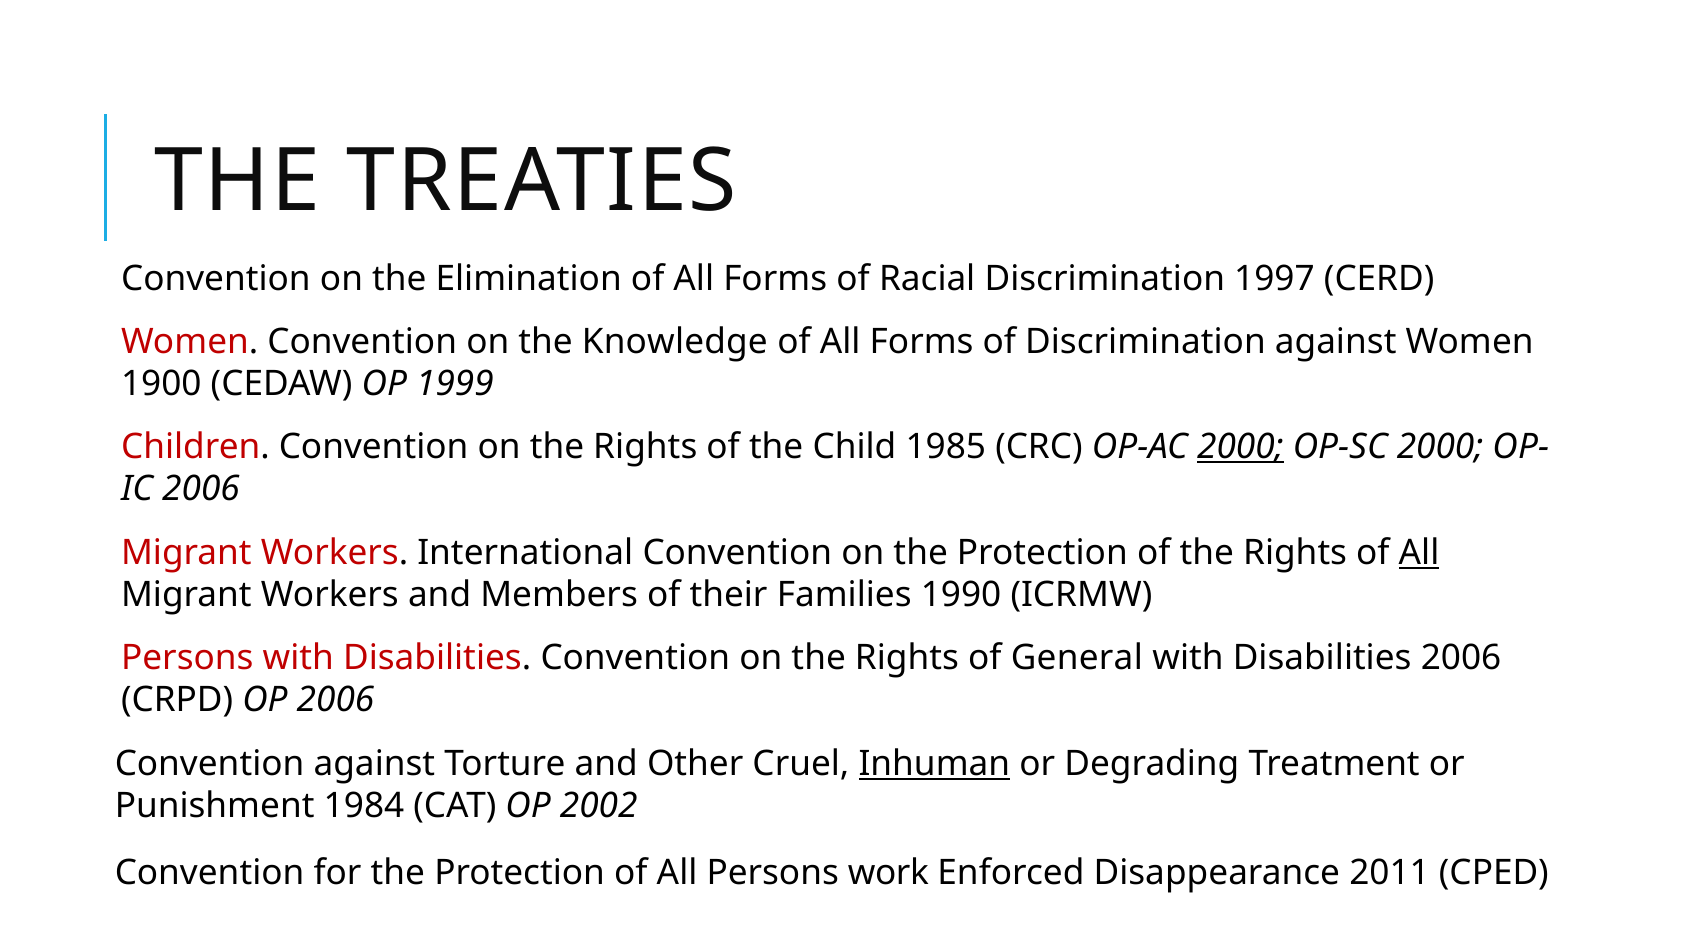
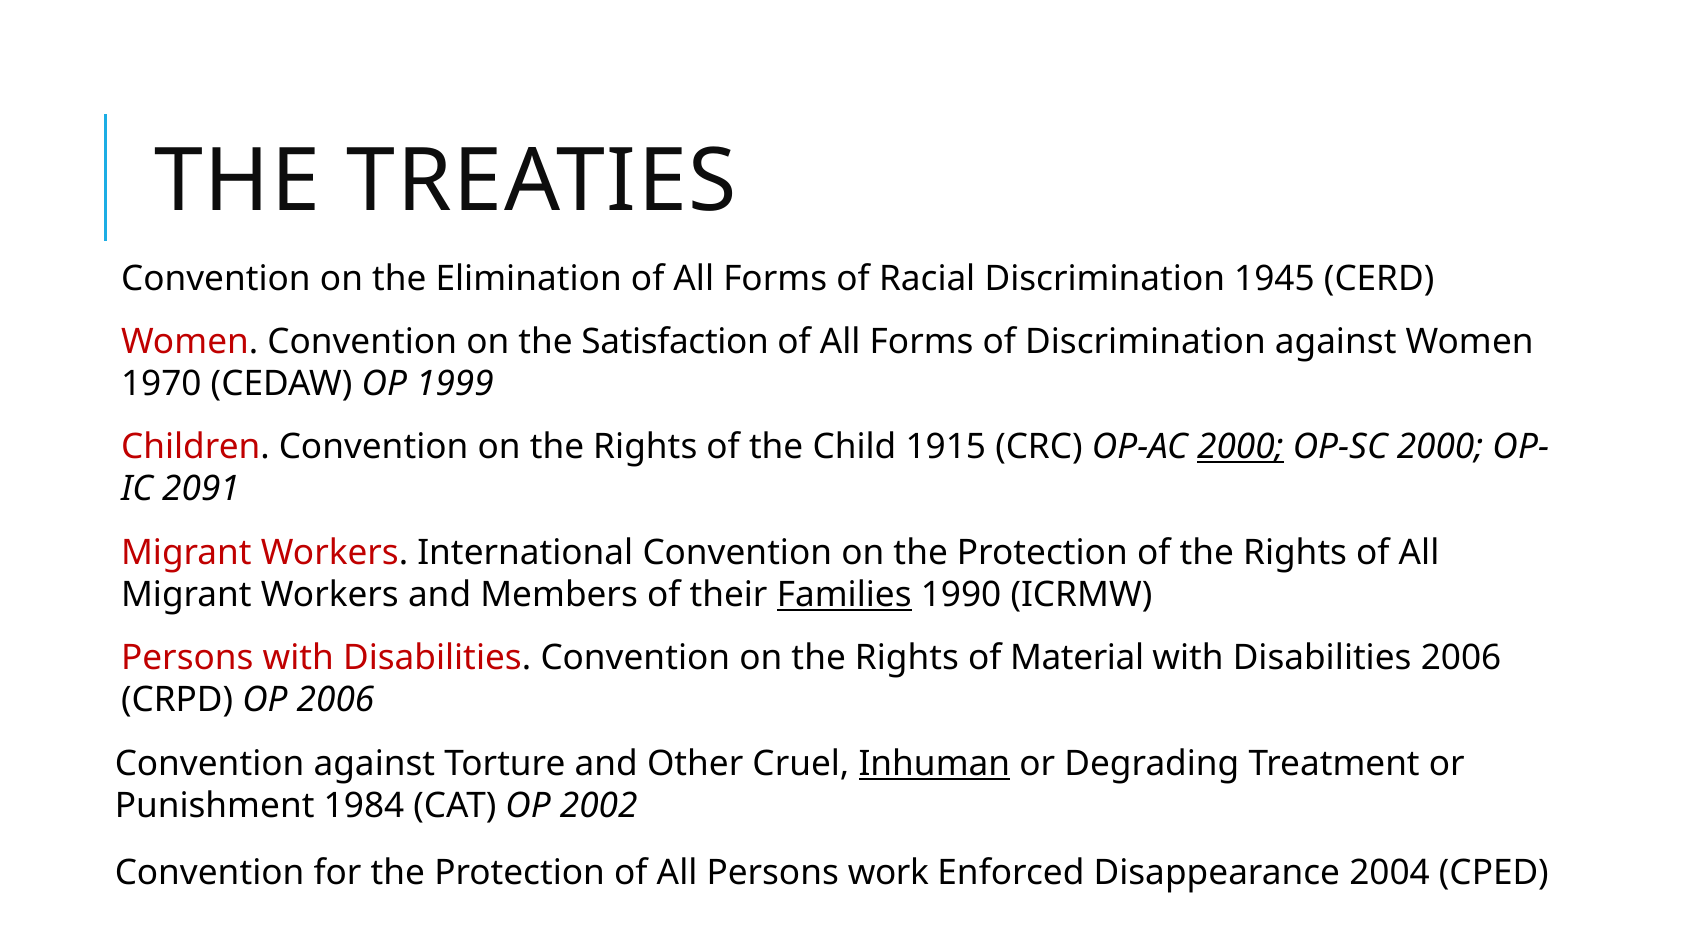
1997: 1997 -> 1945
Knowledge: Knowledge -> Satisfaction
1900: 1900 -> 1970
1985: 1985 -> 1915
2006 at (201, 489): 2006 -> 2091
All at (1419, 553) underline: present -> none
Families underline: none -> present
General: General -> Material
2011: 2011 -> 2004
